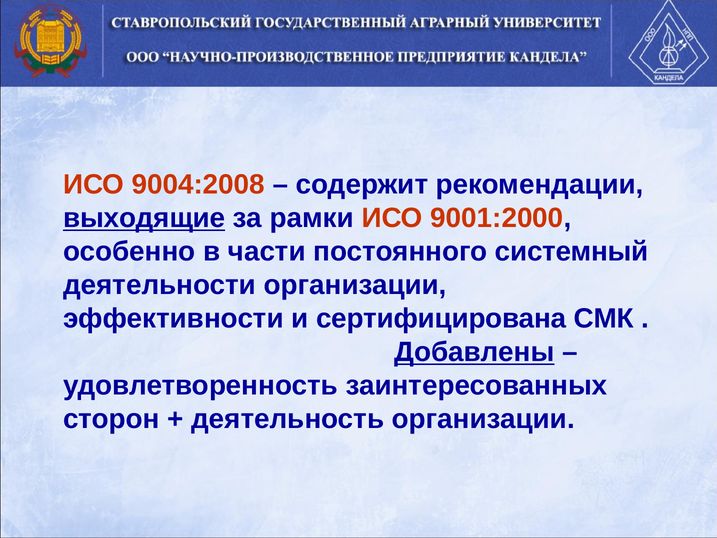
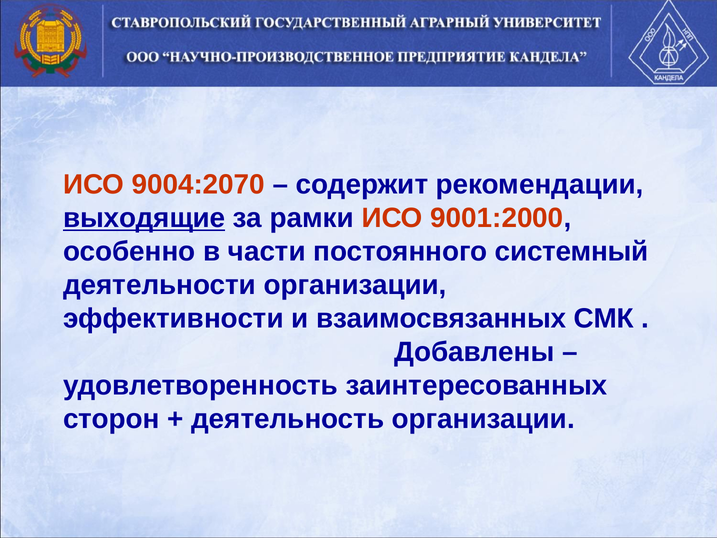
9004:2008: 9004:2008 -> 9004:2070
сертифицирована: сертифицирована -> взаимосвязанных
Добавлены underline: present -> none
